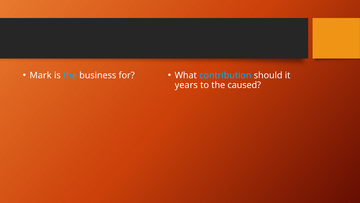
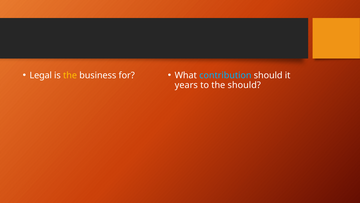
Mark: Mark -> Legal
the at (70, 75) colour: light blue -> yellow
the caused: caused -> should
